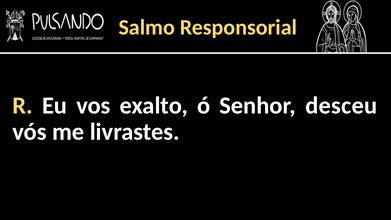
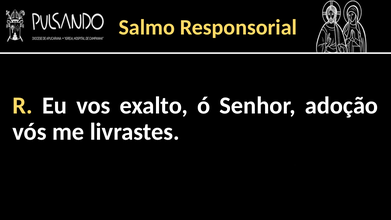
desceu: desceu -> adoção
